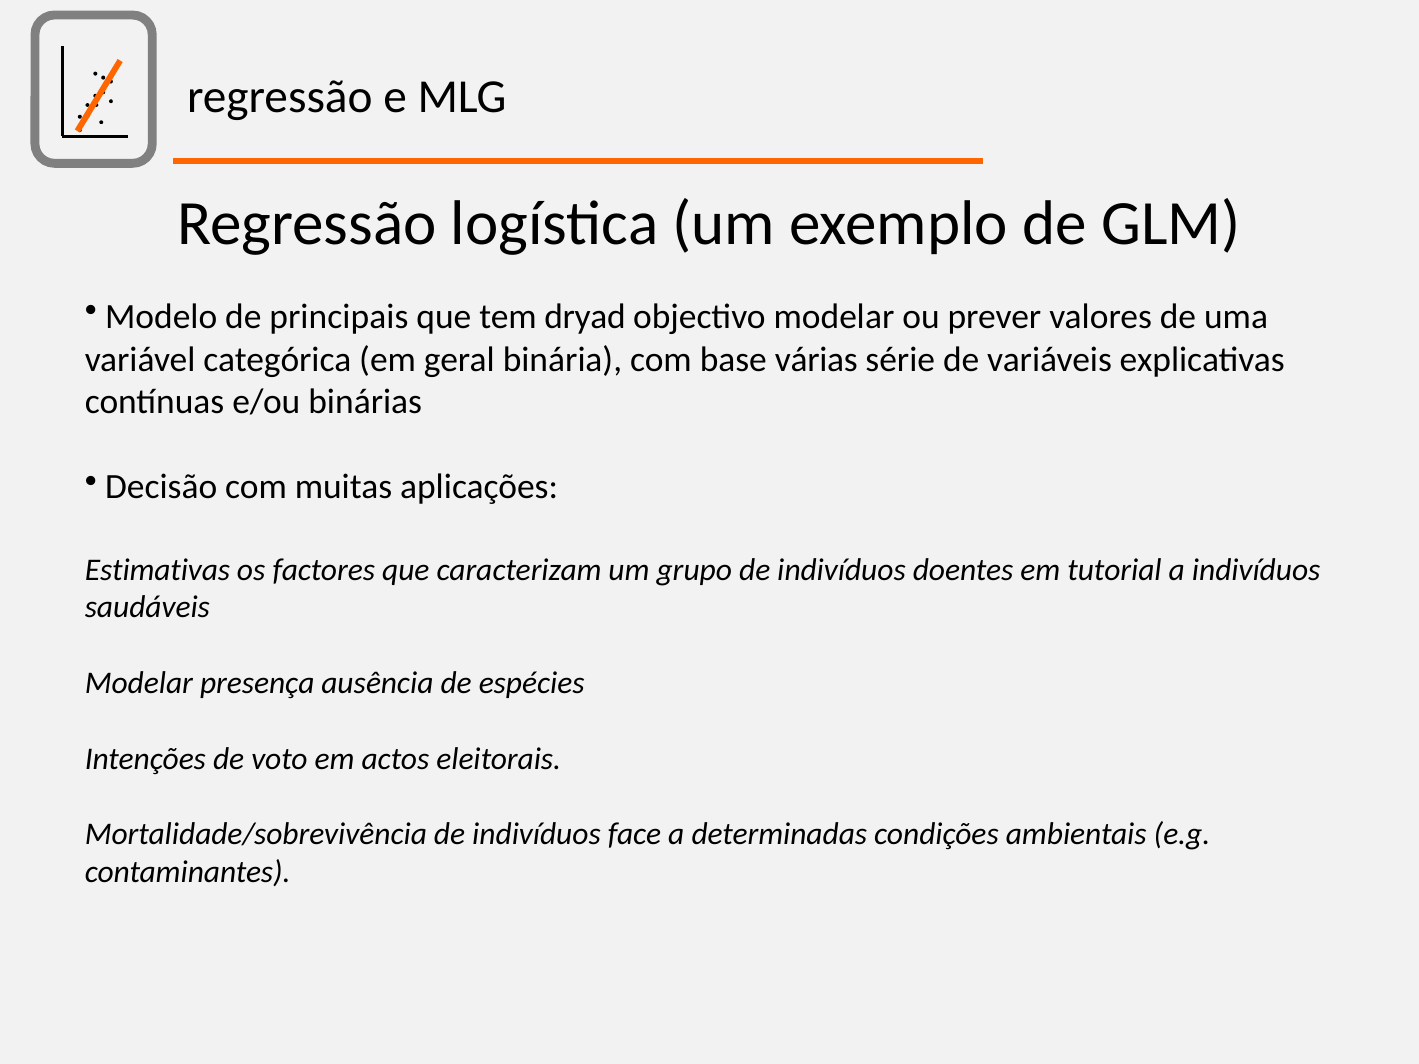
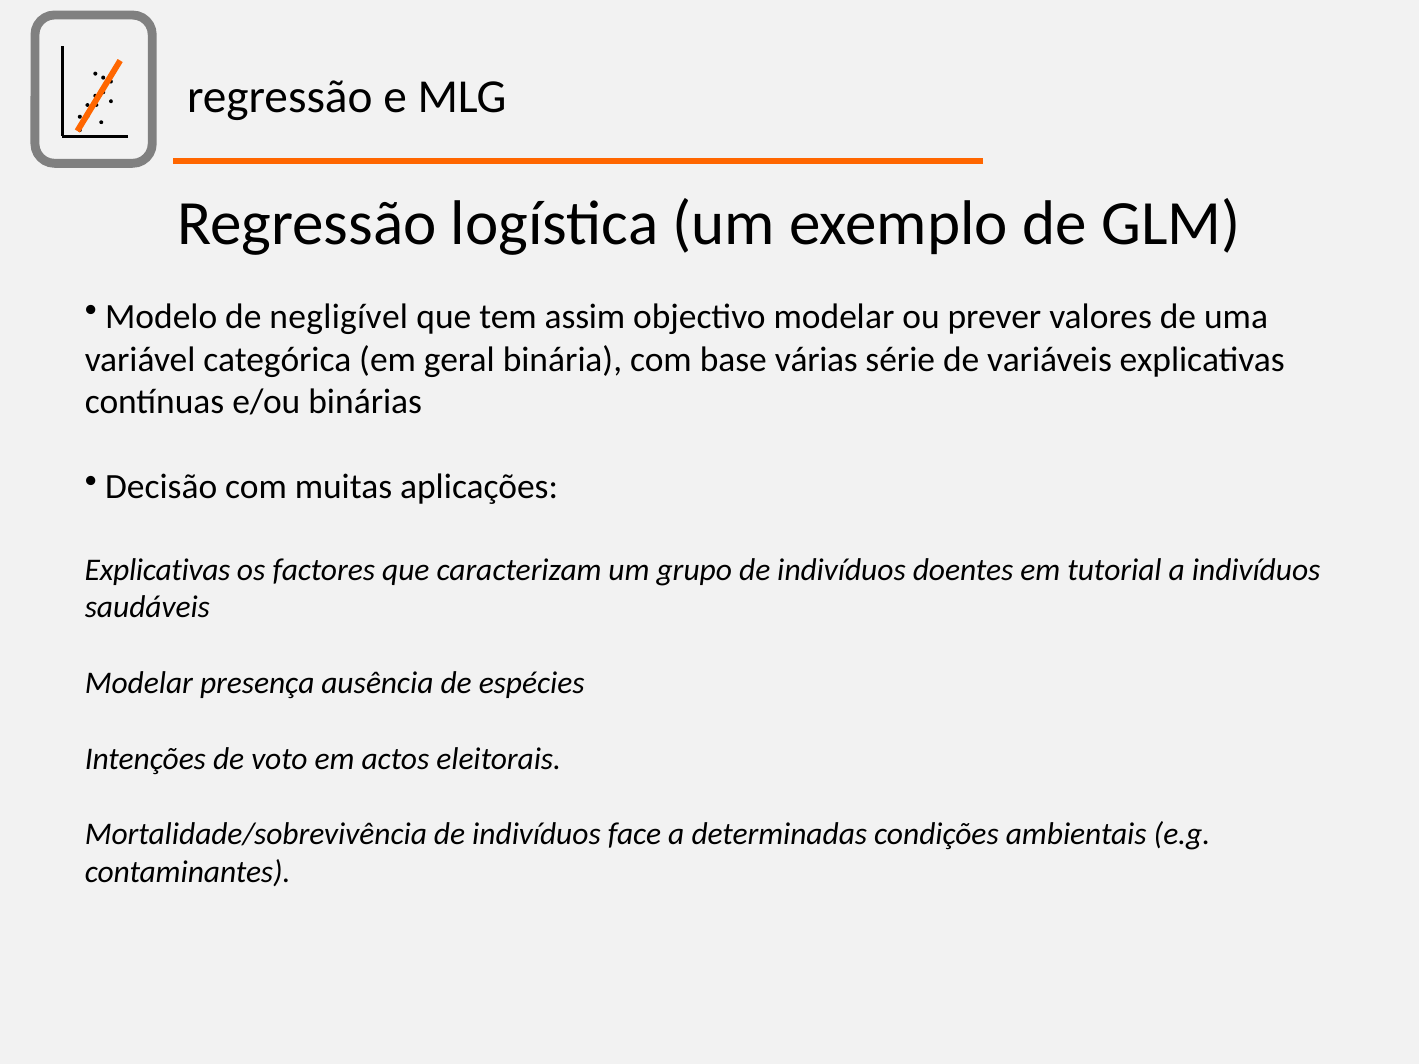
principais: principais -> negligível
dryad: dryad -> assim
Estimativas at (157, 570): Estimativas -> Explicativas
